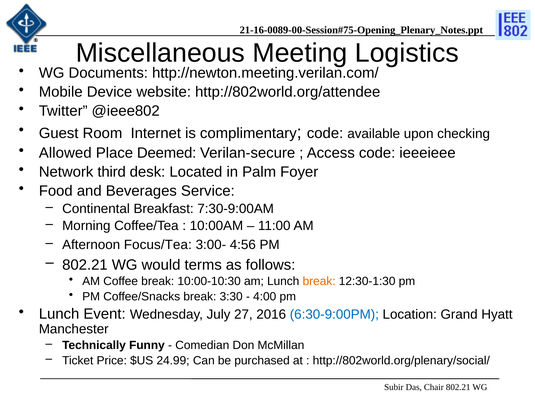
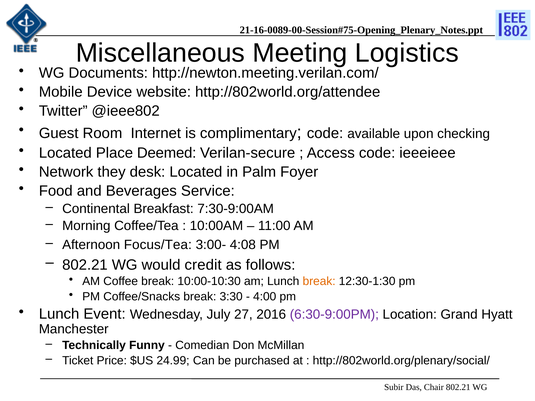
Allowed at (65, 153): Allowed -> Located
third: third -> they
4:56: 4:56 -> 4:08
terms: terms -> credit
6:30-9:00PM colour: blue -> purple
